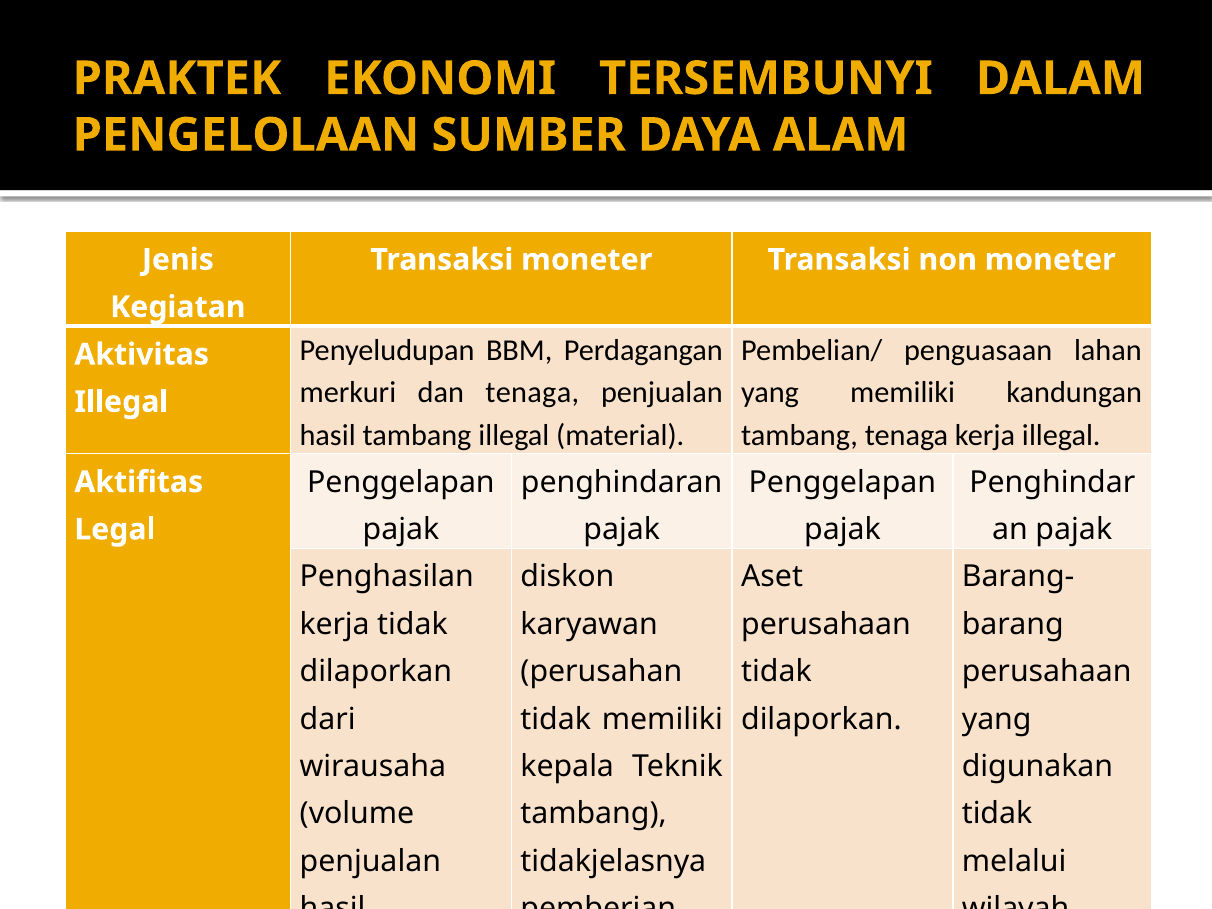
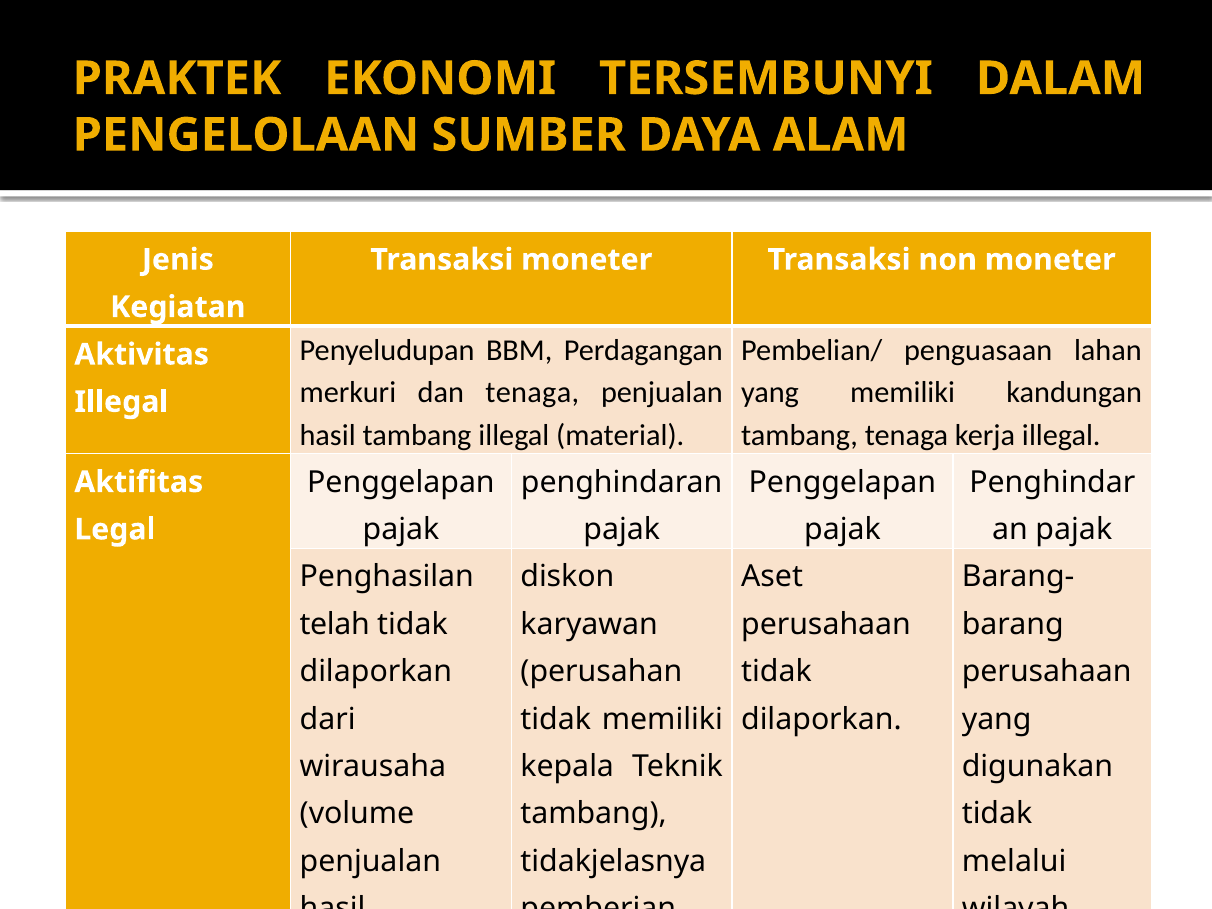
kerja at (335, 624): kerja -> telah
